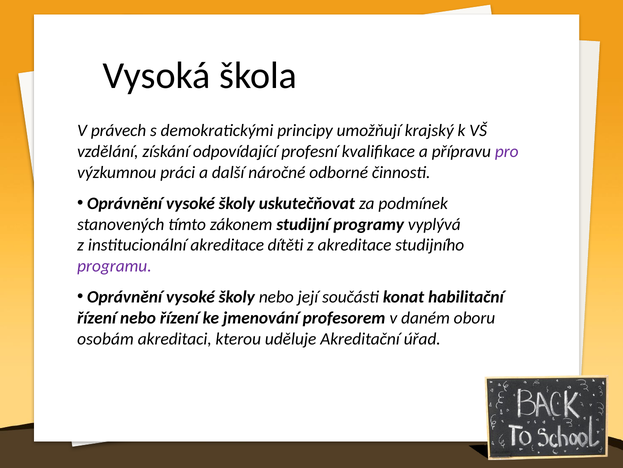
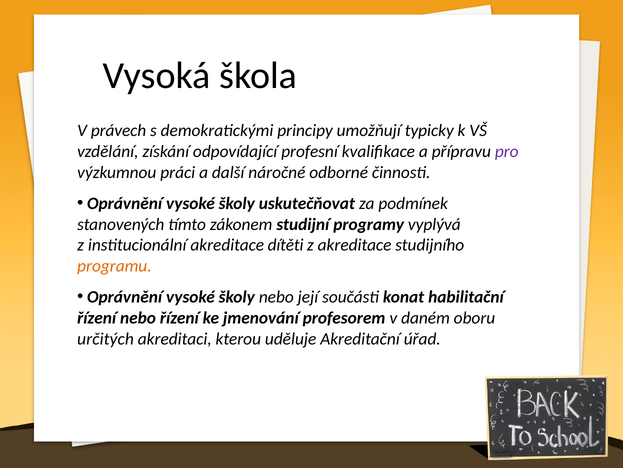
krajský: krajský -> typicky
programu colour: purple -> orange
osobám: osobám -> určitých
